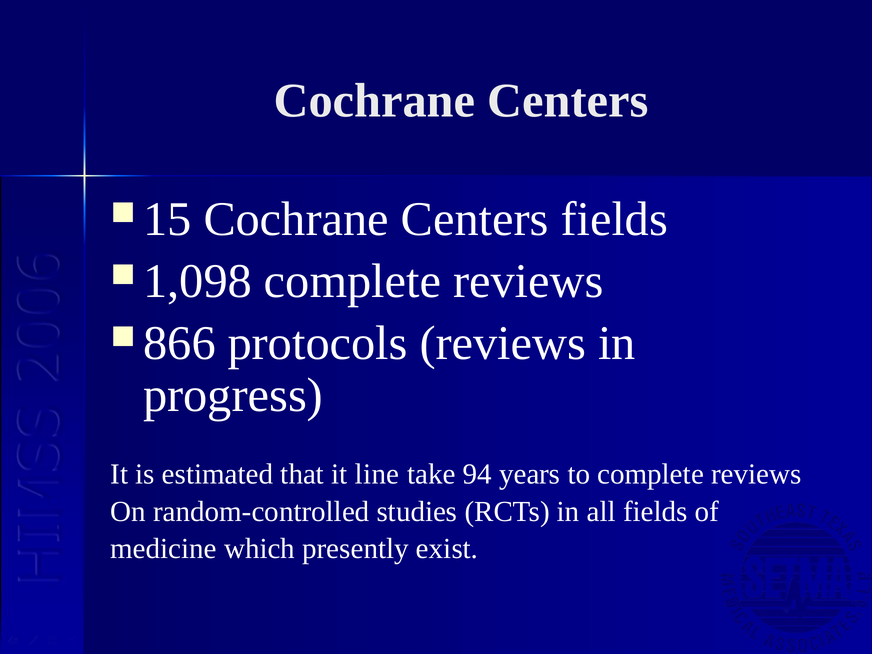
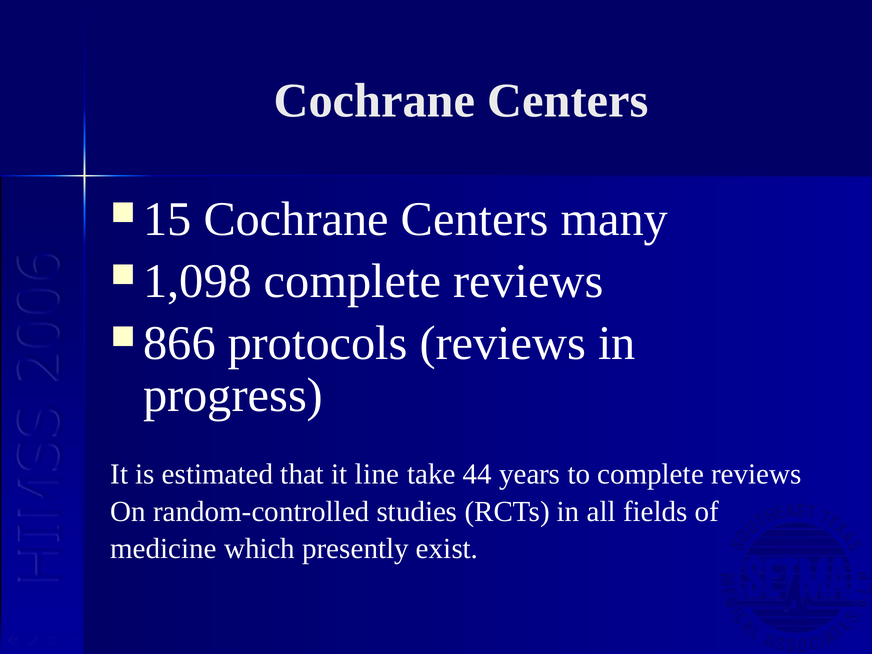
Centers fields: fields -> many
94: 94 -> 44
